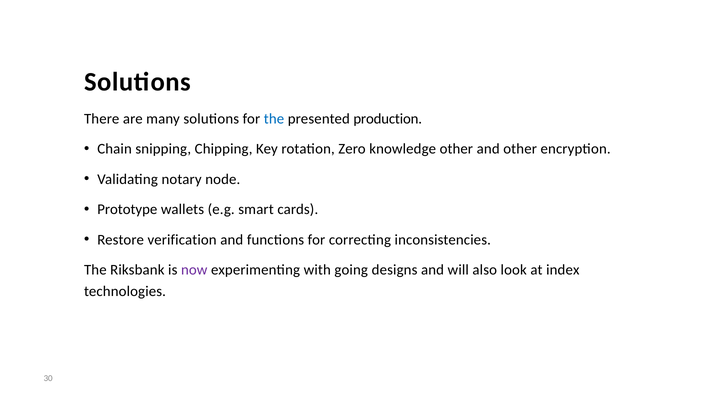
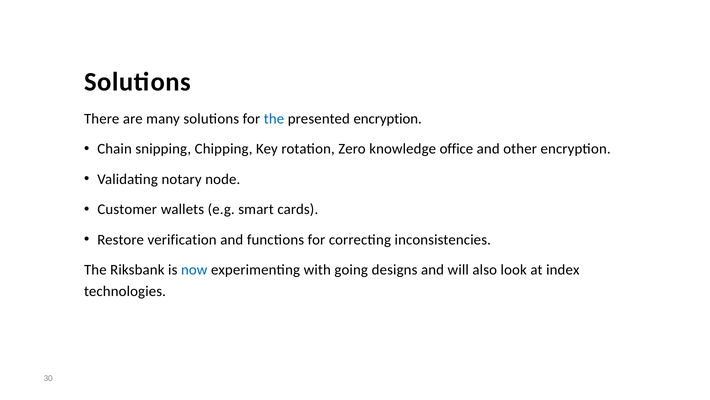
presented production: production -> encryption
knowledge other: other -> office
Prototype: Prototype -> Customer
now colour: purple -> blue
